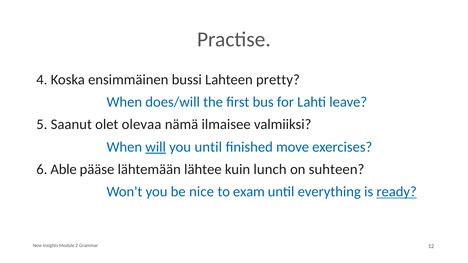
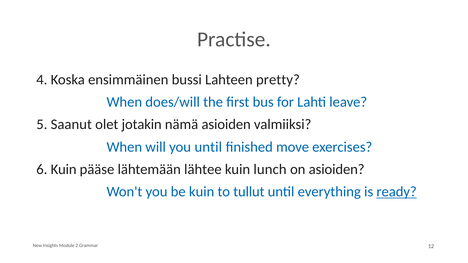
olevaa: olevaa -> jotakin
nämä ilmaisee: ilmaisee -> asioiden
will underline: present -> none
6 Able: Able -> Kuin
on suhteen: suhteen -> asioiden
be nice: nice -> kuin
exam: exam -> tullut
